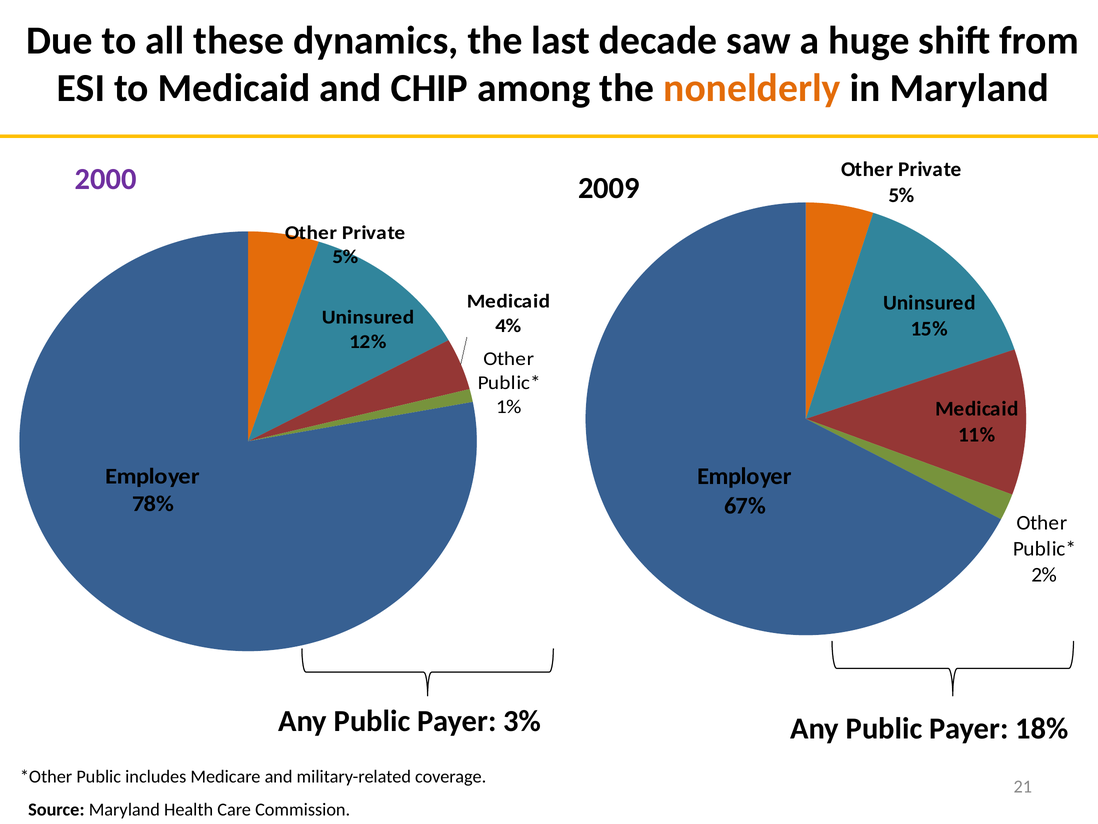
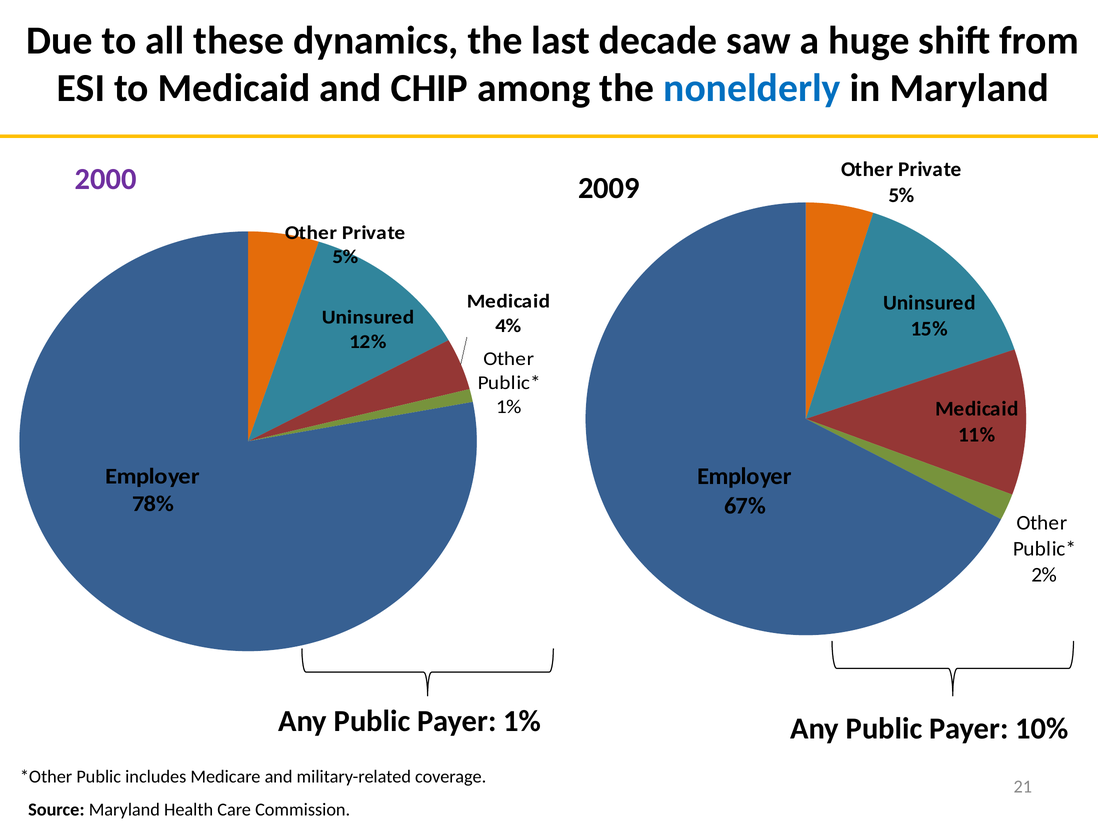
nonelderly colour: orange -> blue
Payer 3%: 3% -> 1%
18%: 18% -> 10%
